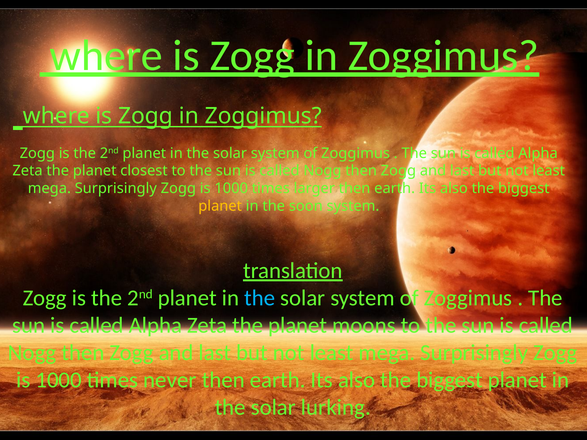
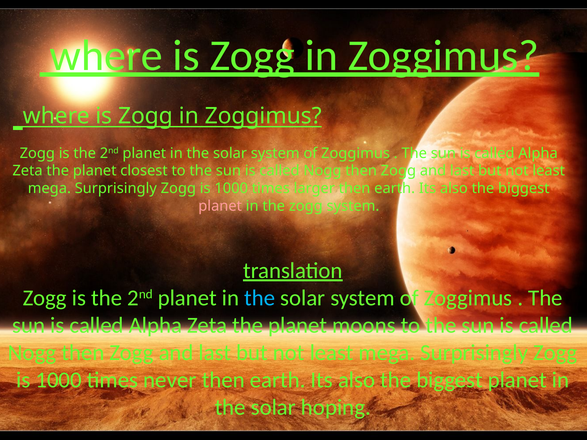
planet at (220, 206) colour: yellow -> pink
the soon: soon -> zogg
lurking: lurking -> hoping
